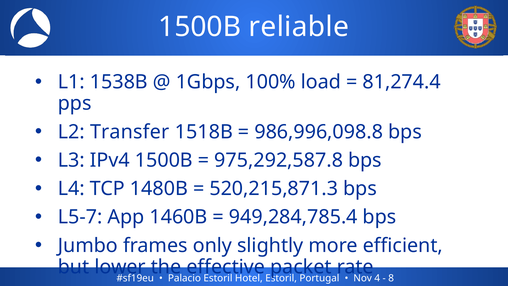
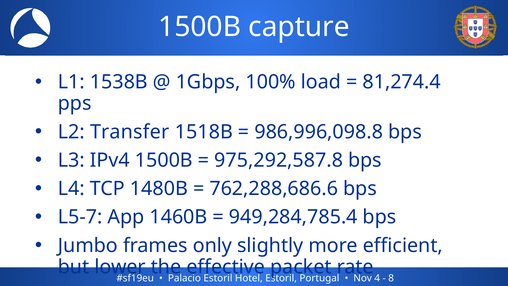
reliable: reliable -> capture
520,215,871.3: 520,215,871.3 -> 762,288,686.6
